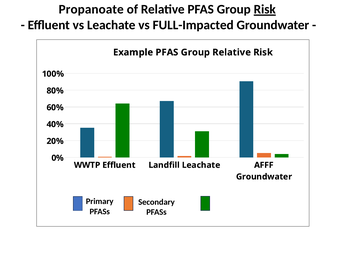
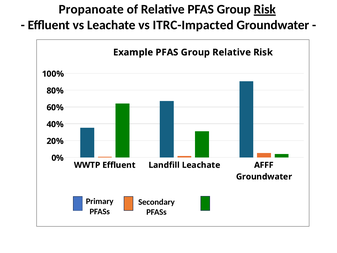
FULL-Impacted: FULL-Impacted -> ITRC-Impacted
